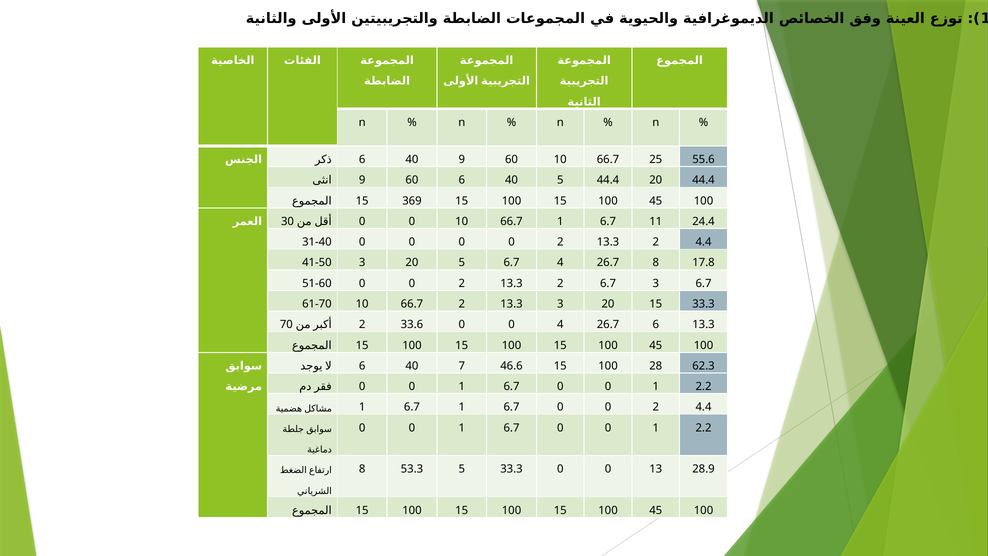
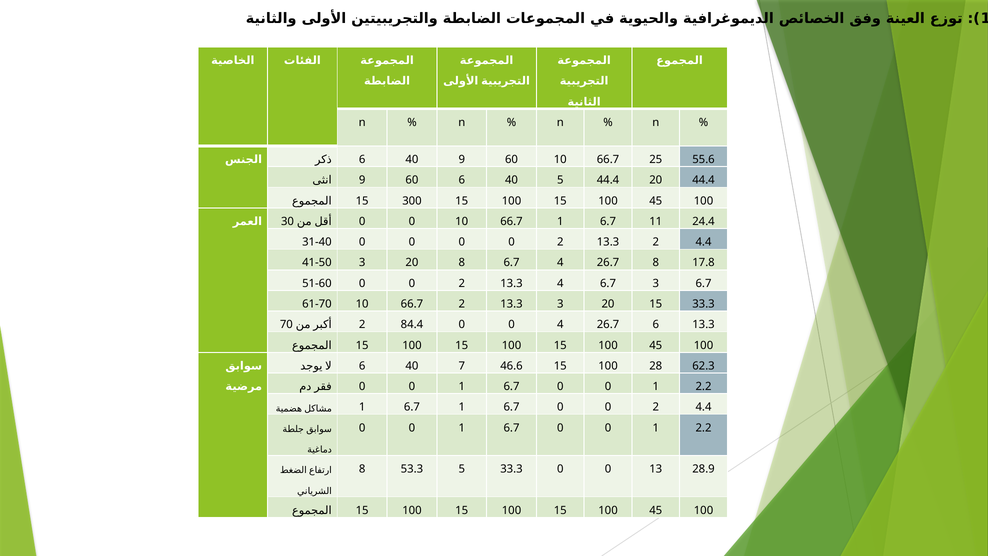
369: 369 -> 300
20 5: 5 -> 8
2 at (560, 283): 2 -> 4
33.6: 33.6 -> 84.4
